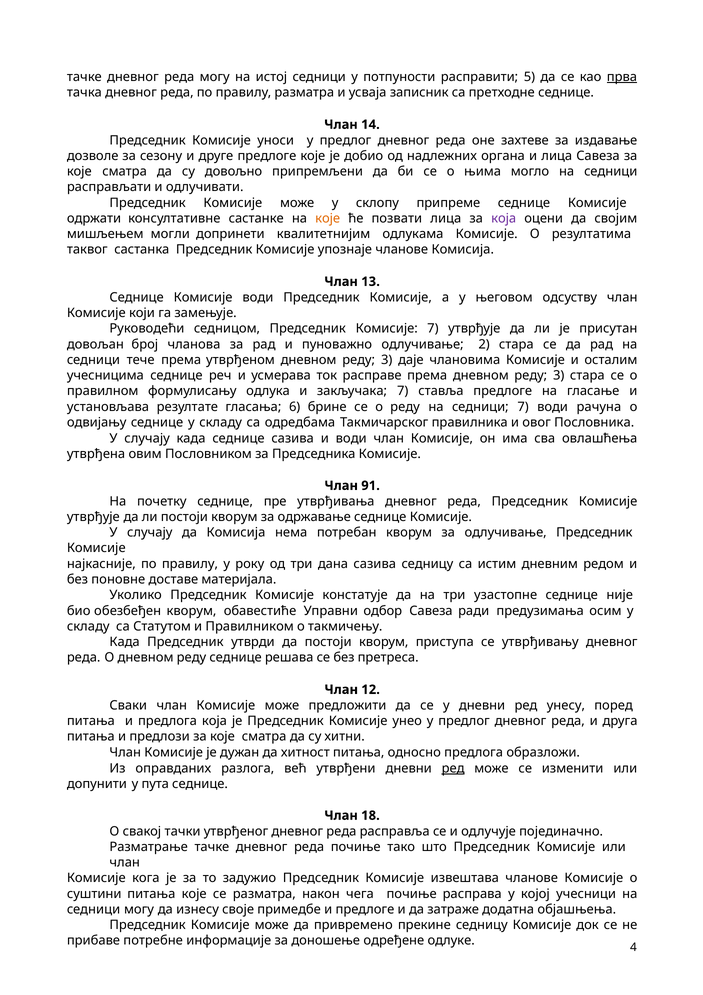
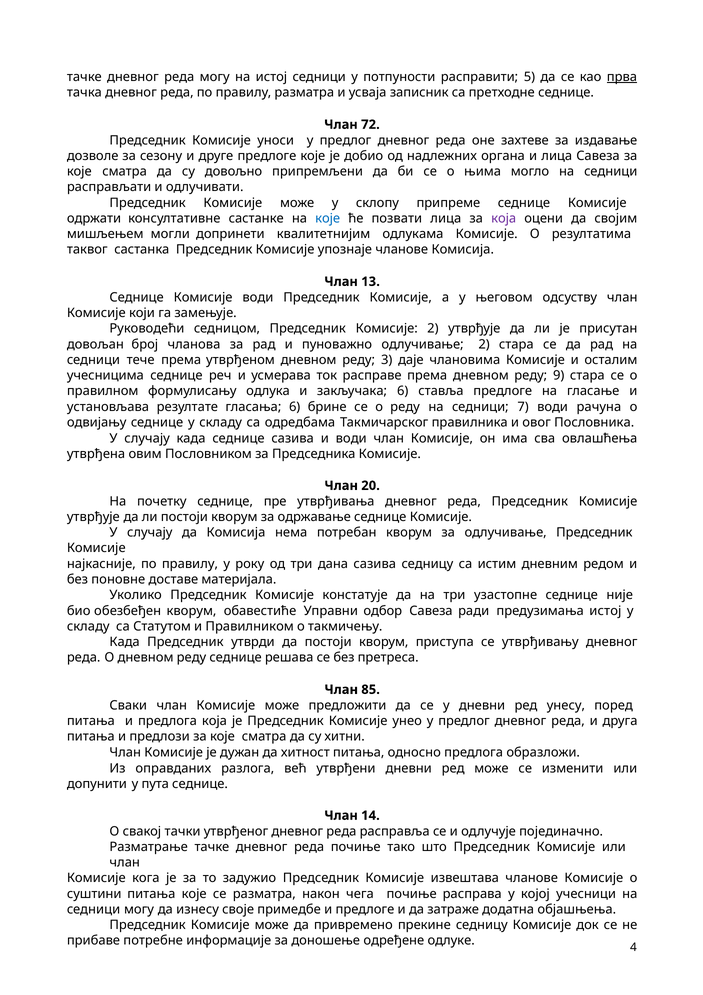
14: 14 -> 72
које at (328, 218) colour: orange -> blue
Комисије 7: 7 -> 2
према дневном реду 3: 3 -> 9
закључака 7: 7 -> 6
91: 91 -> 20
предузимања осим: осим -> истој
12: 12 -> 85
ред at (453, 768) underline: present -> none
18: 18 -> 14
